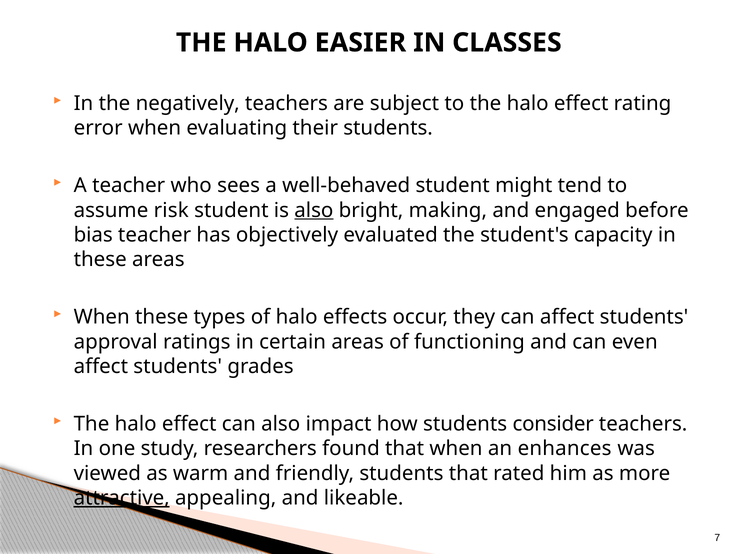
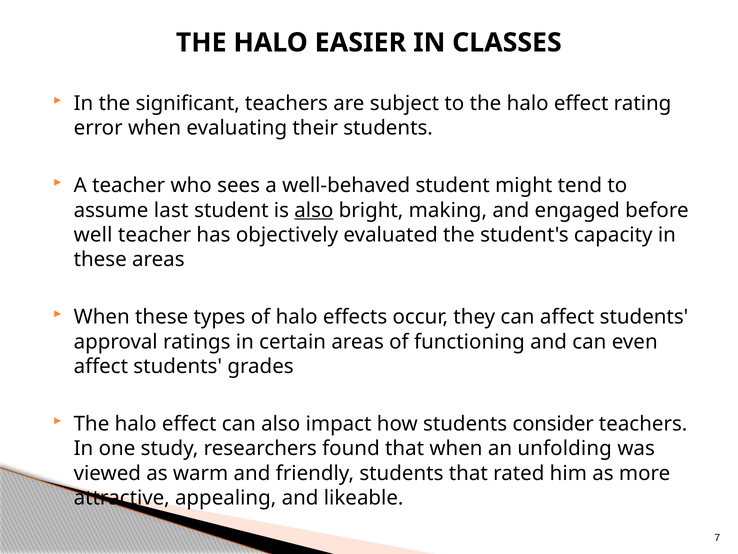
negatively: negatively -> significant
risk: risk -> last
bias: bias -> well
enhances: enhances -> unfolding
attractive underline: present -> none
